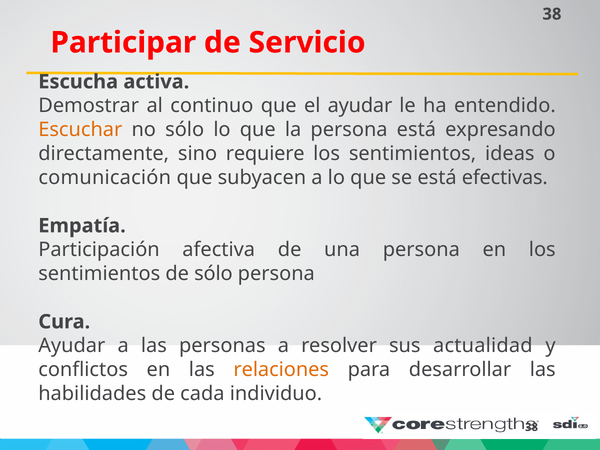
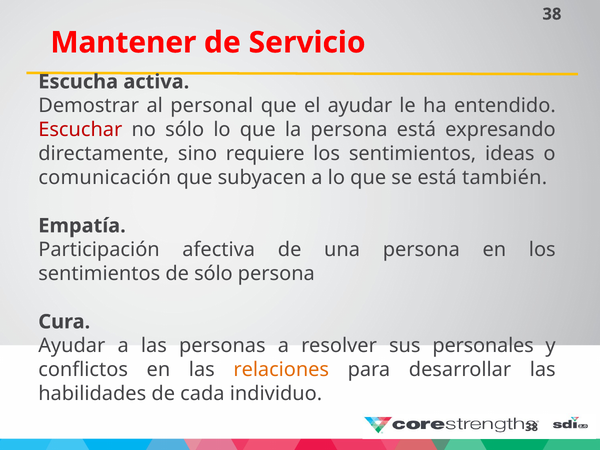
Participar: Participar -> Mantener
continuo: continuo -> personal
Escuchar colour: orange -> red
efectivas: efectivas -> también
actualidad: actualidad -> personales
